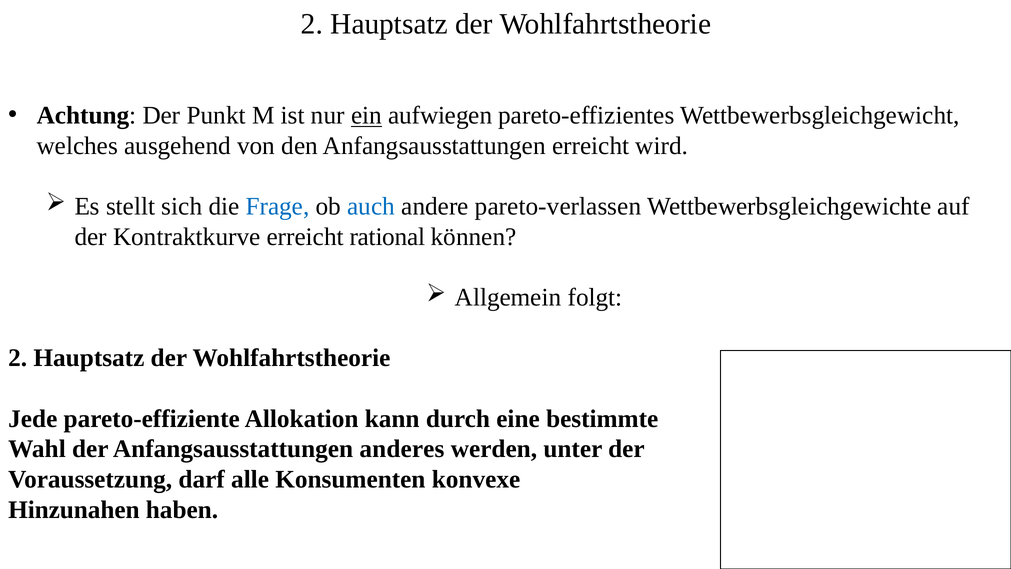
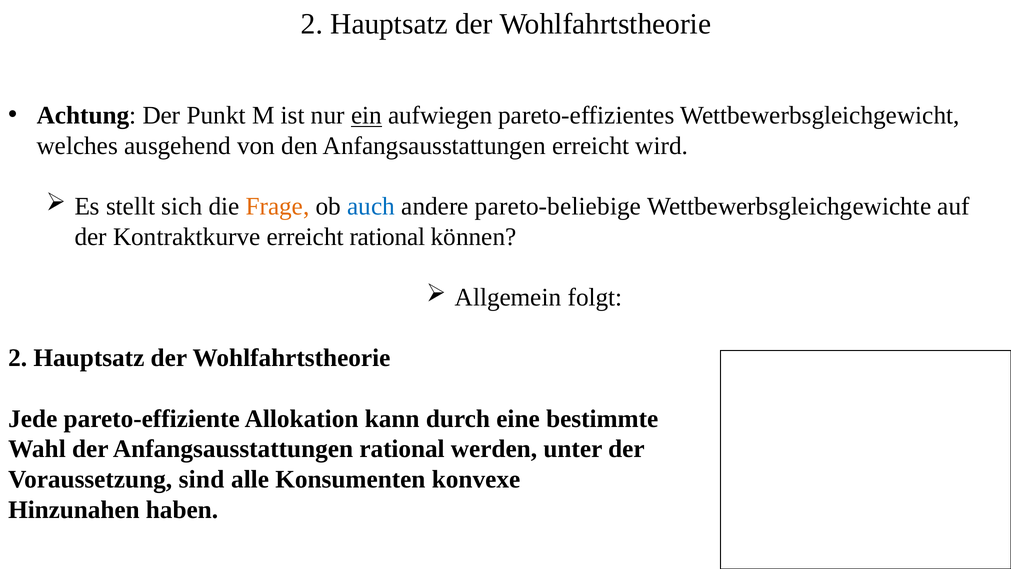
Frage colour: blue -> orange
pareto-verlassen: pareto-verlassen -> pareto-beliebige
Anfangsausstattungen anderes: anderes -> rational
darf: darf -> sind
